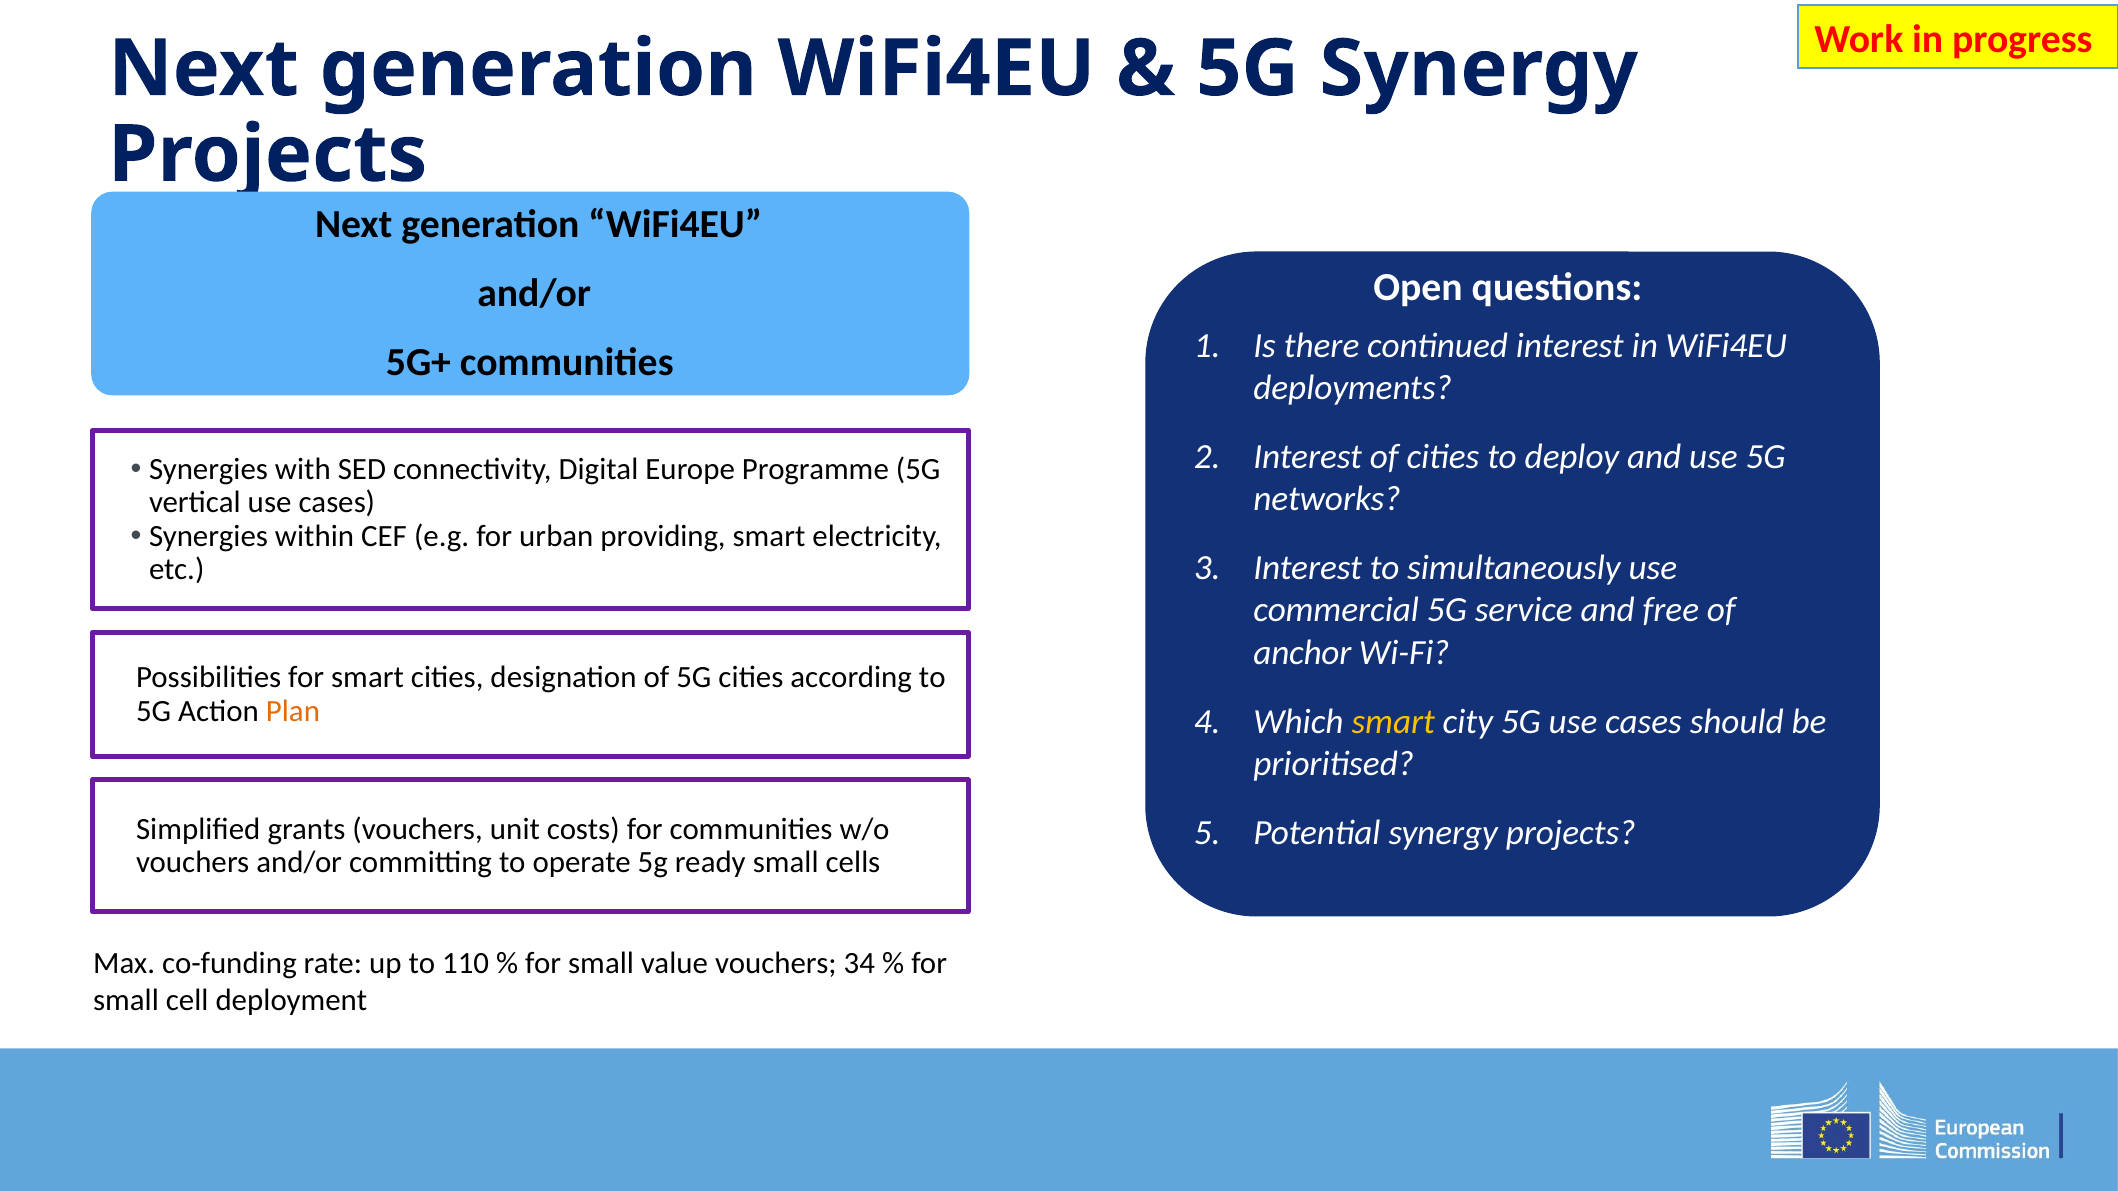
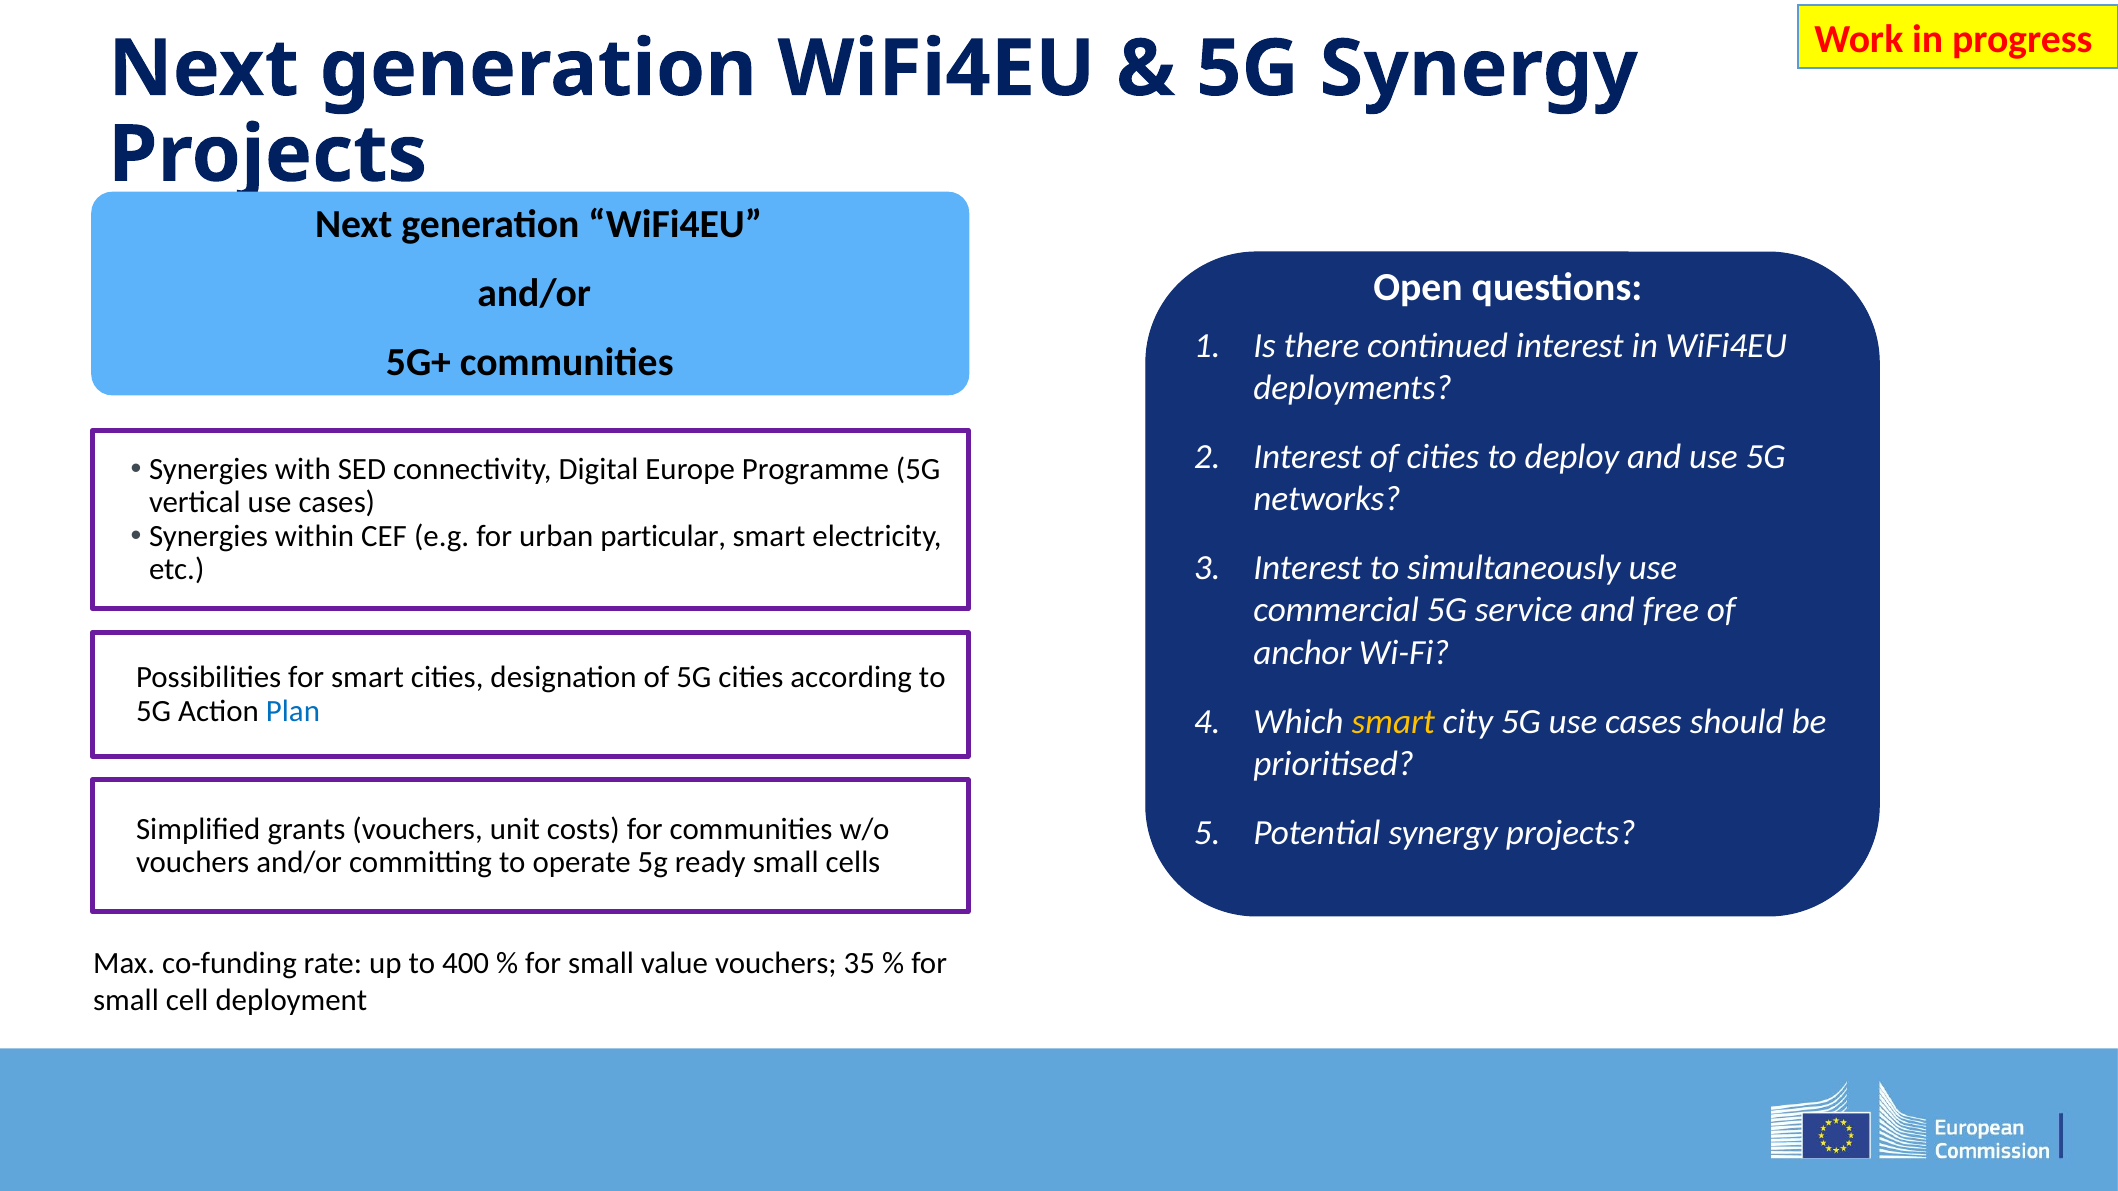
providing: providing -> particular
Plan colour: orange -> blue
110: 110 -> 400
34: 34 -> 35
